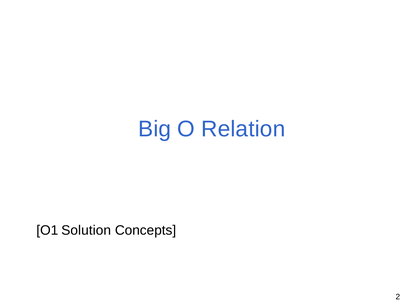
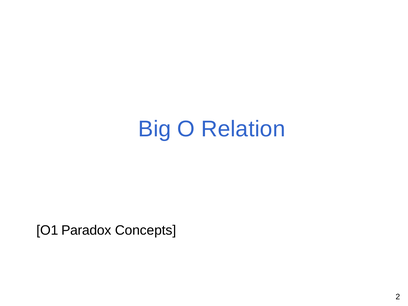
Solution: Solution -> Paradox
